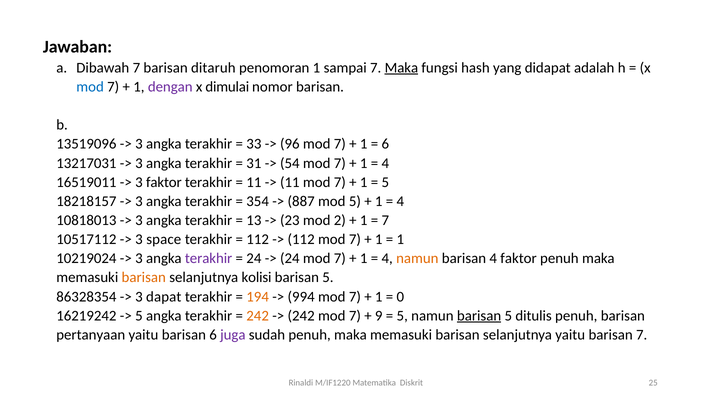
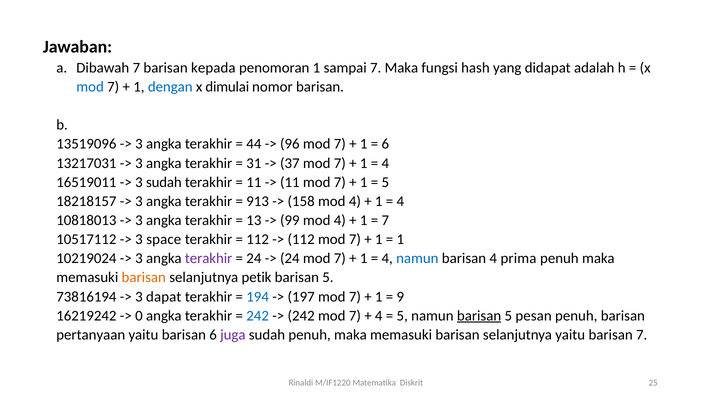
ditaruh: ditaruh -> kepada
Maka at (401, 68) underline: present -> none
dengan colour: purple -> blue
33: 33 -> 44
54: 54 -> 37
3 faktor: faktor -> sudah
354: 354 -> 913
887: 887 -> 158
5 at (355, 201): 5 -> 4
23: 23 -> 99
2 at (340, 220): 2 -> 4
namun at (417, 258) colour: orange -> blue
4 faktor: faktor -> prima
kolisi: kolisi -> petik
86328354: 86328354 -> 73816194
194 colour: orange -> blue
994: 994 -> 197
0: 0 -> 9
5 at (139, 315): 5 -> 0
242 at (258, 315) colour: orange -> blue
9 at (379, 315): 9 -> 4
ditulis: ditulis -> pesan
